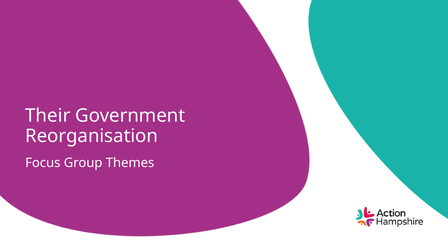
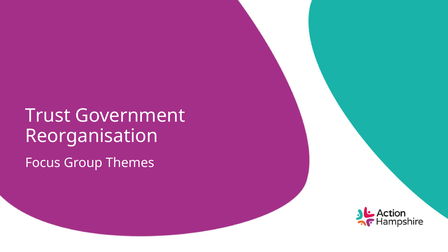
Their: Their -> Trust
